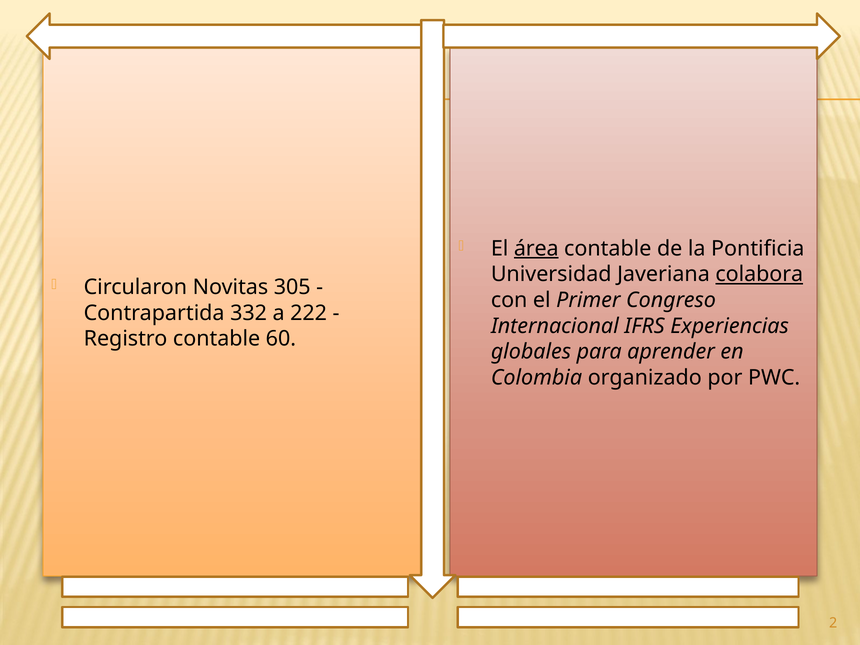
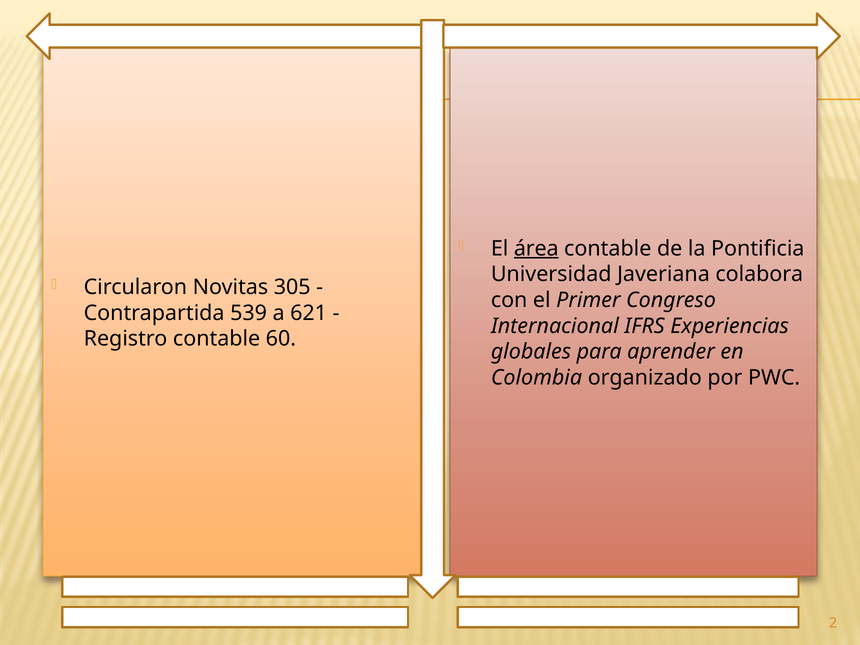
colabora underline: present -> none
332: 332 -> 539
222: 222 -> 621
